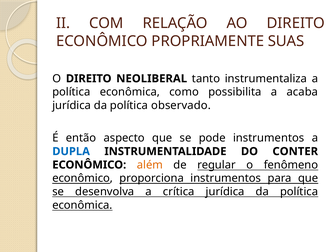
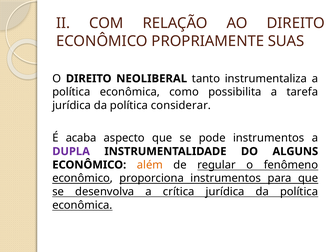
acaba: acaba -> tarefa
observado: observado -> considerar
então: então -> acaba
DUPLA colour: blue -> purple
CONTER: CONTER -> ALGUNS
